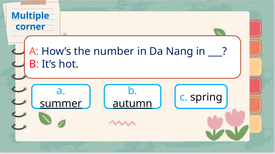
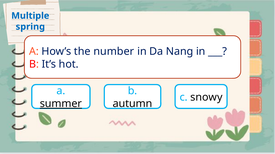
corner: corner -> spring
spring: spring -> snowy
autumn underline: present -> none
